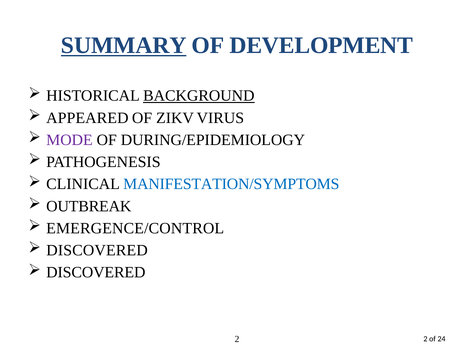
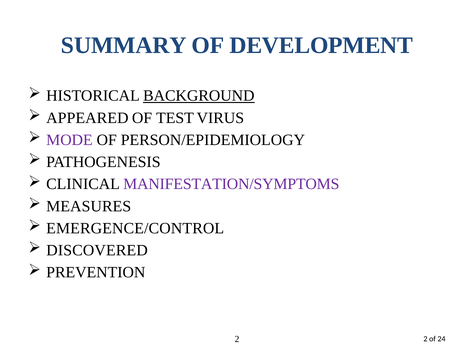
SUMMARY underline: present -> none
ZIKV: ZIKV -> TEST
DURING/EPIDEMIOLOGY: DURING/EPIDEMIOLOGY -> PERSON/EPIDEMIOLOGY
MANIFESTATION/SYMPTOMS colour: blue -> purple
OUTBREAK: OUTBREAK -> MEASURES
DISCOVERED at (96, 273): DISCOVERED -> PREVENTION
